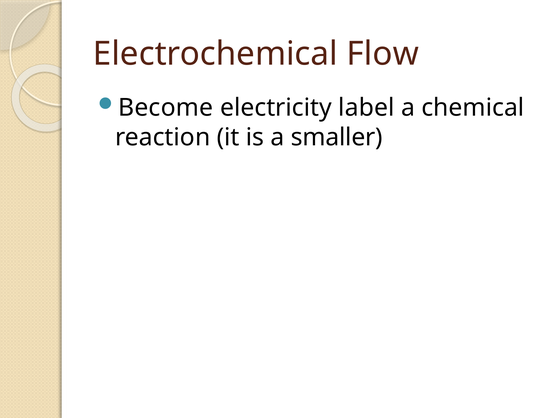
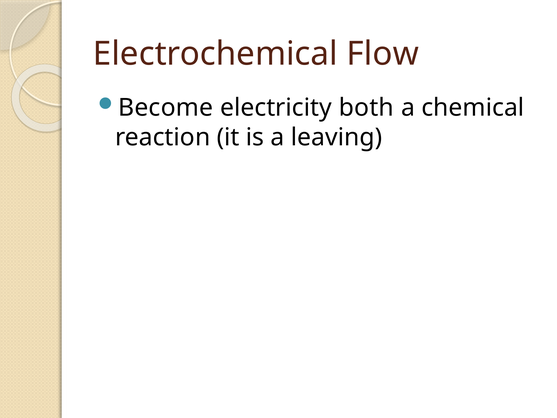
label: label -> both
smaller: smaller -> leaving
